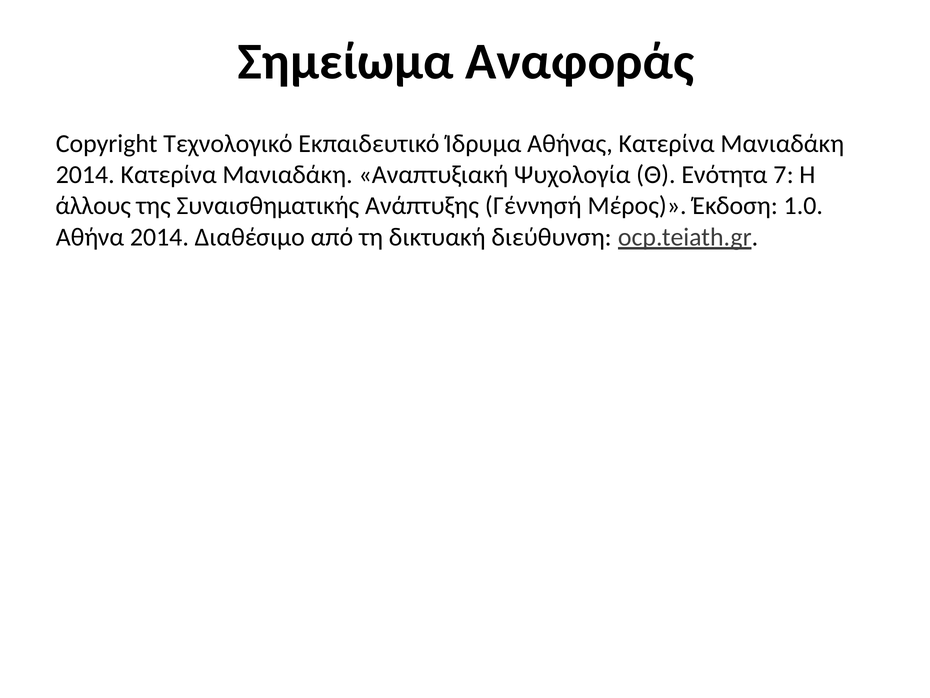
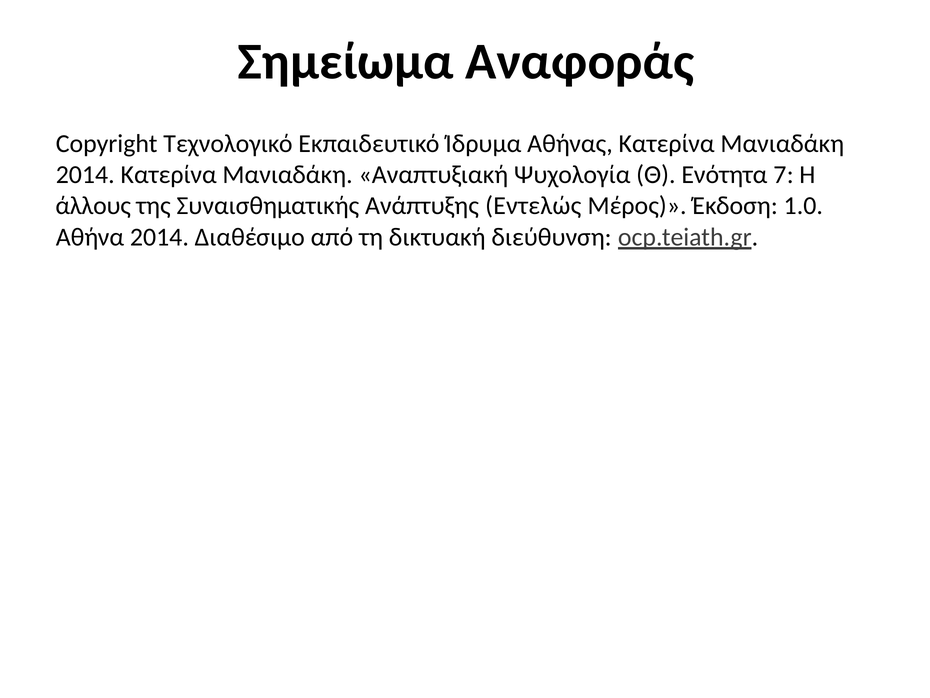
Γέννησή: Γέννησή -> Εντελώς
